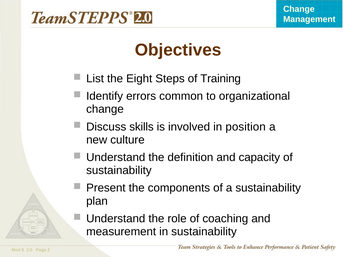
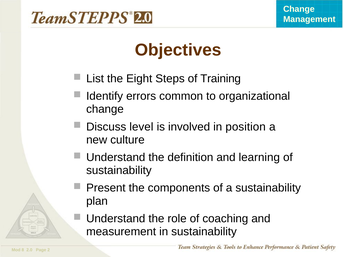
skills: skills -> level
capacity: capacity -> learning
